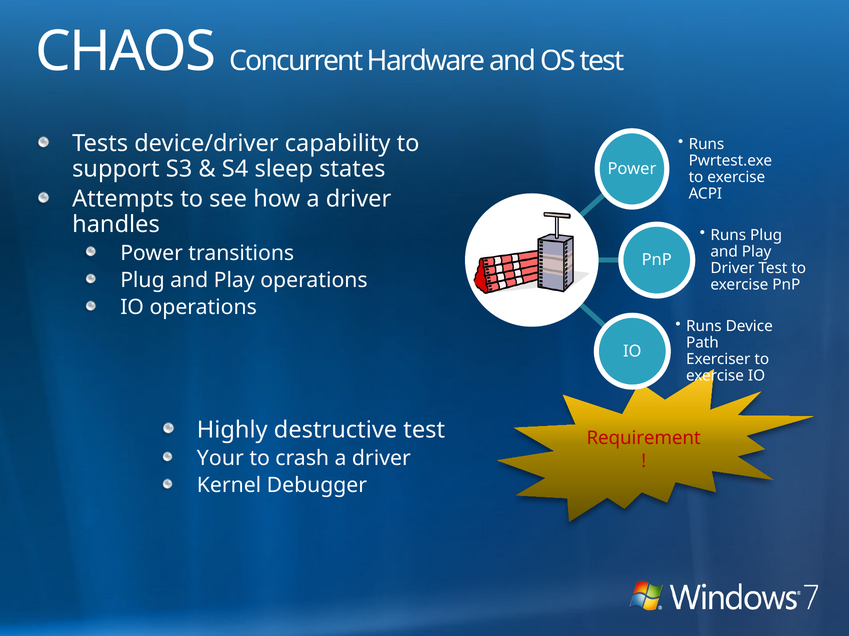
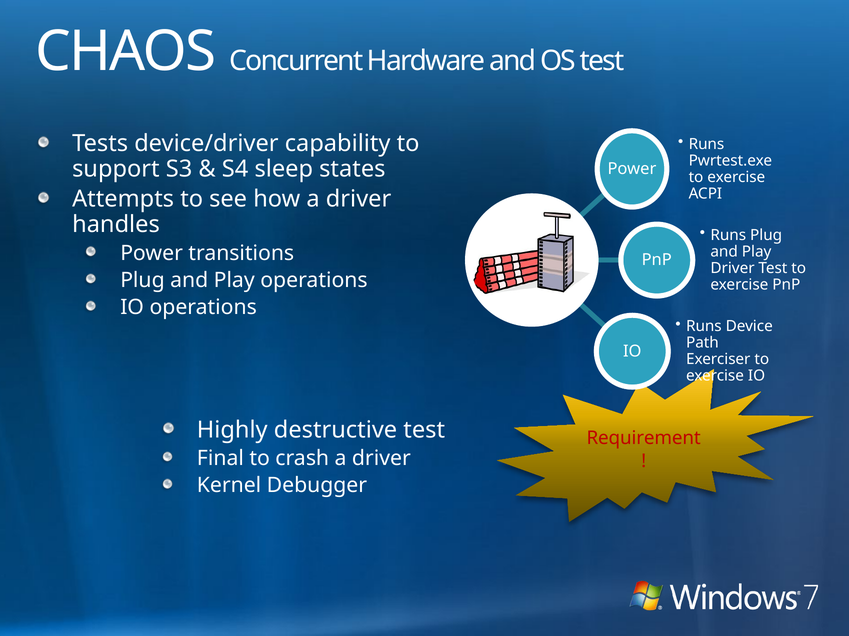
Your: Your -> Final
